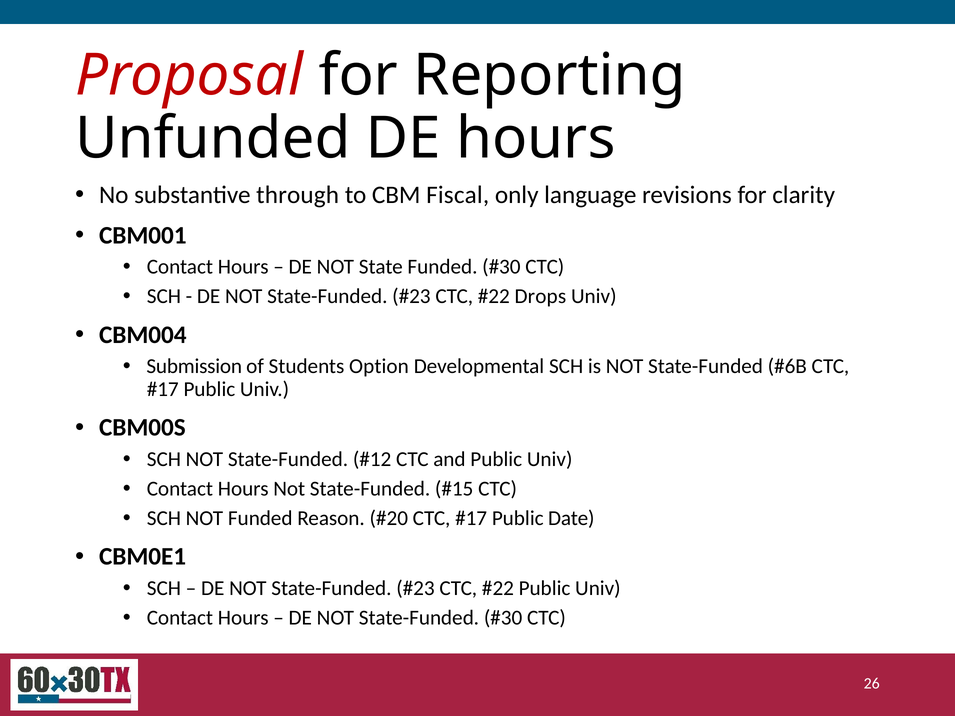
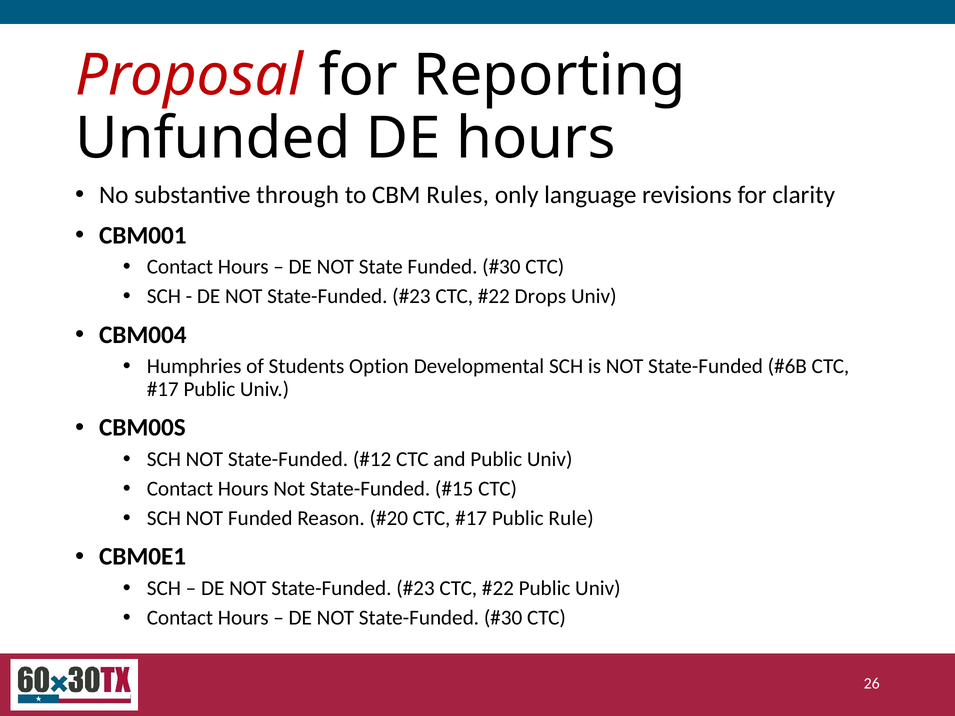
Fiscal: Fiscal -> Rules
Submission: Submission -> Humphries
Date: Date -> Rule
